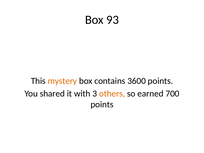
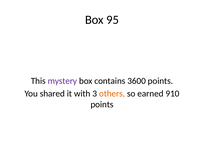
93: 93 -> 95
mystery colour: orange -> purple
700: 700 -> 910
